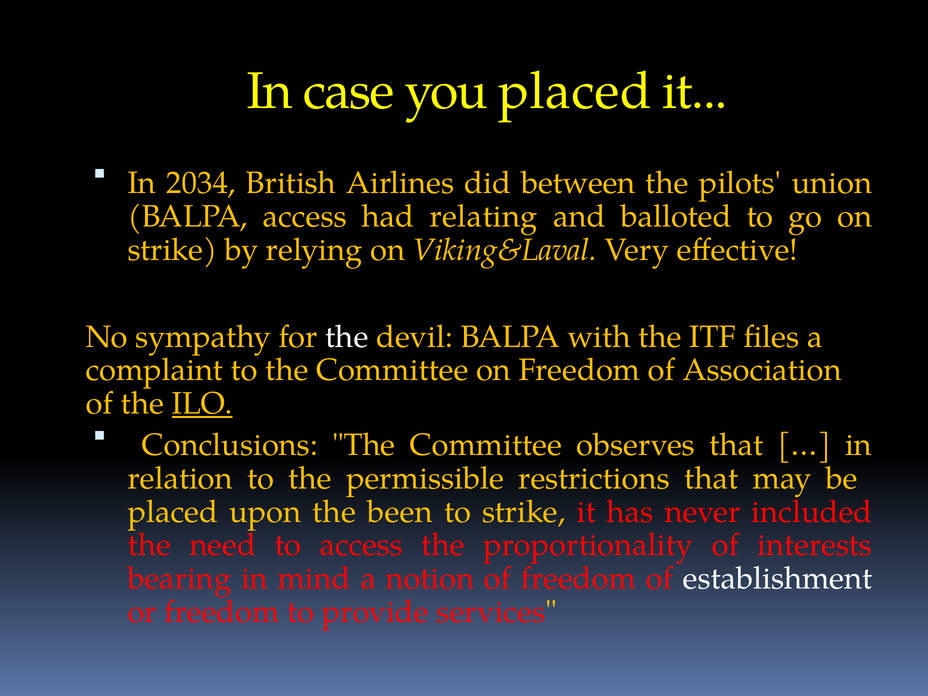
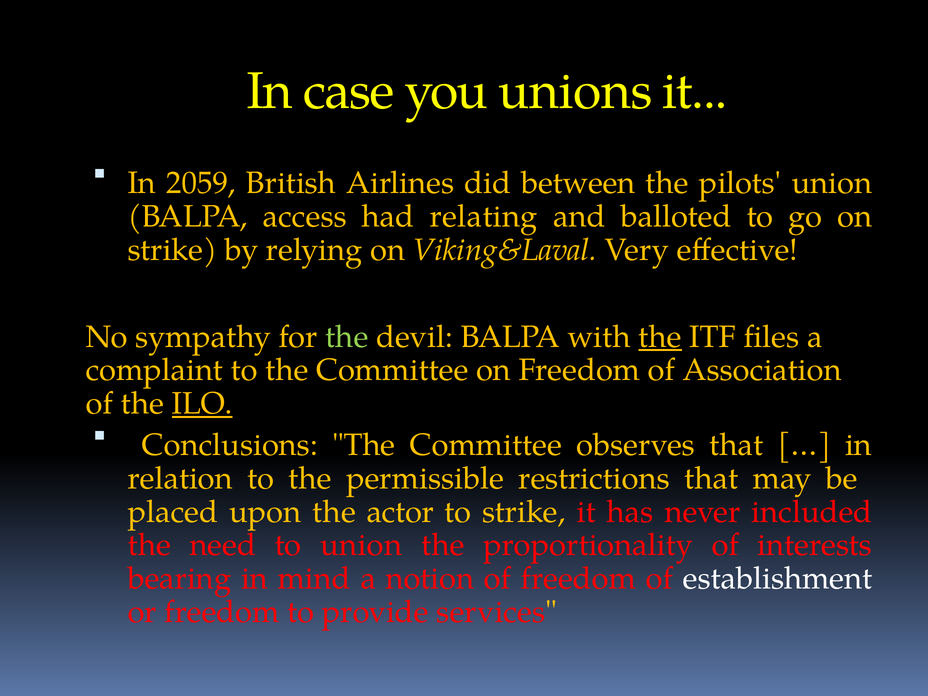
you placed: placed -> unions
2034: 2034 -> 2059
the at (347, 337) colour: white -> light green
the at (660, 337) underline: none -> present
been: been -> actor
to access: access -> union
